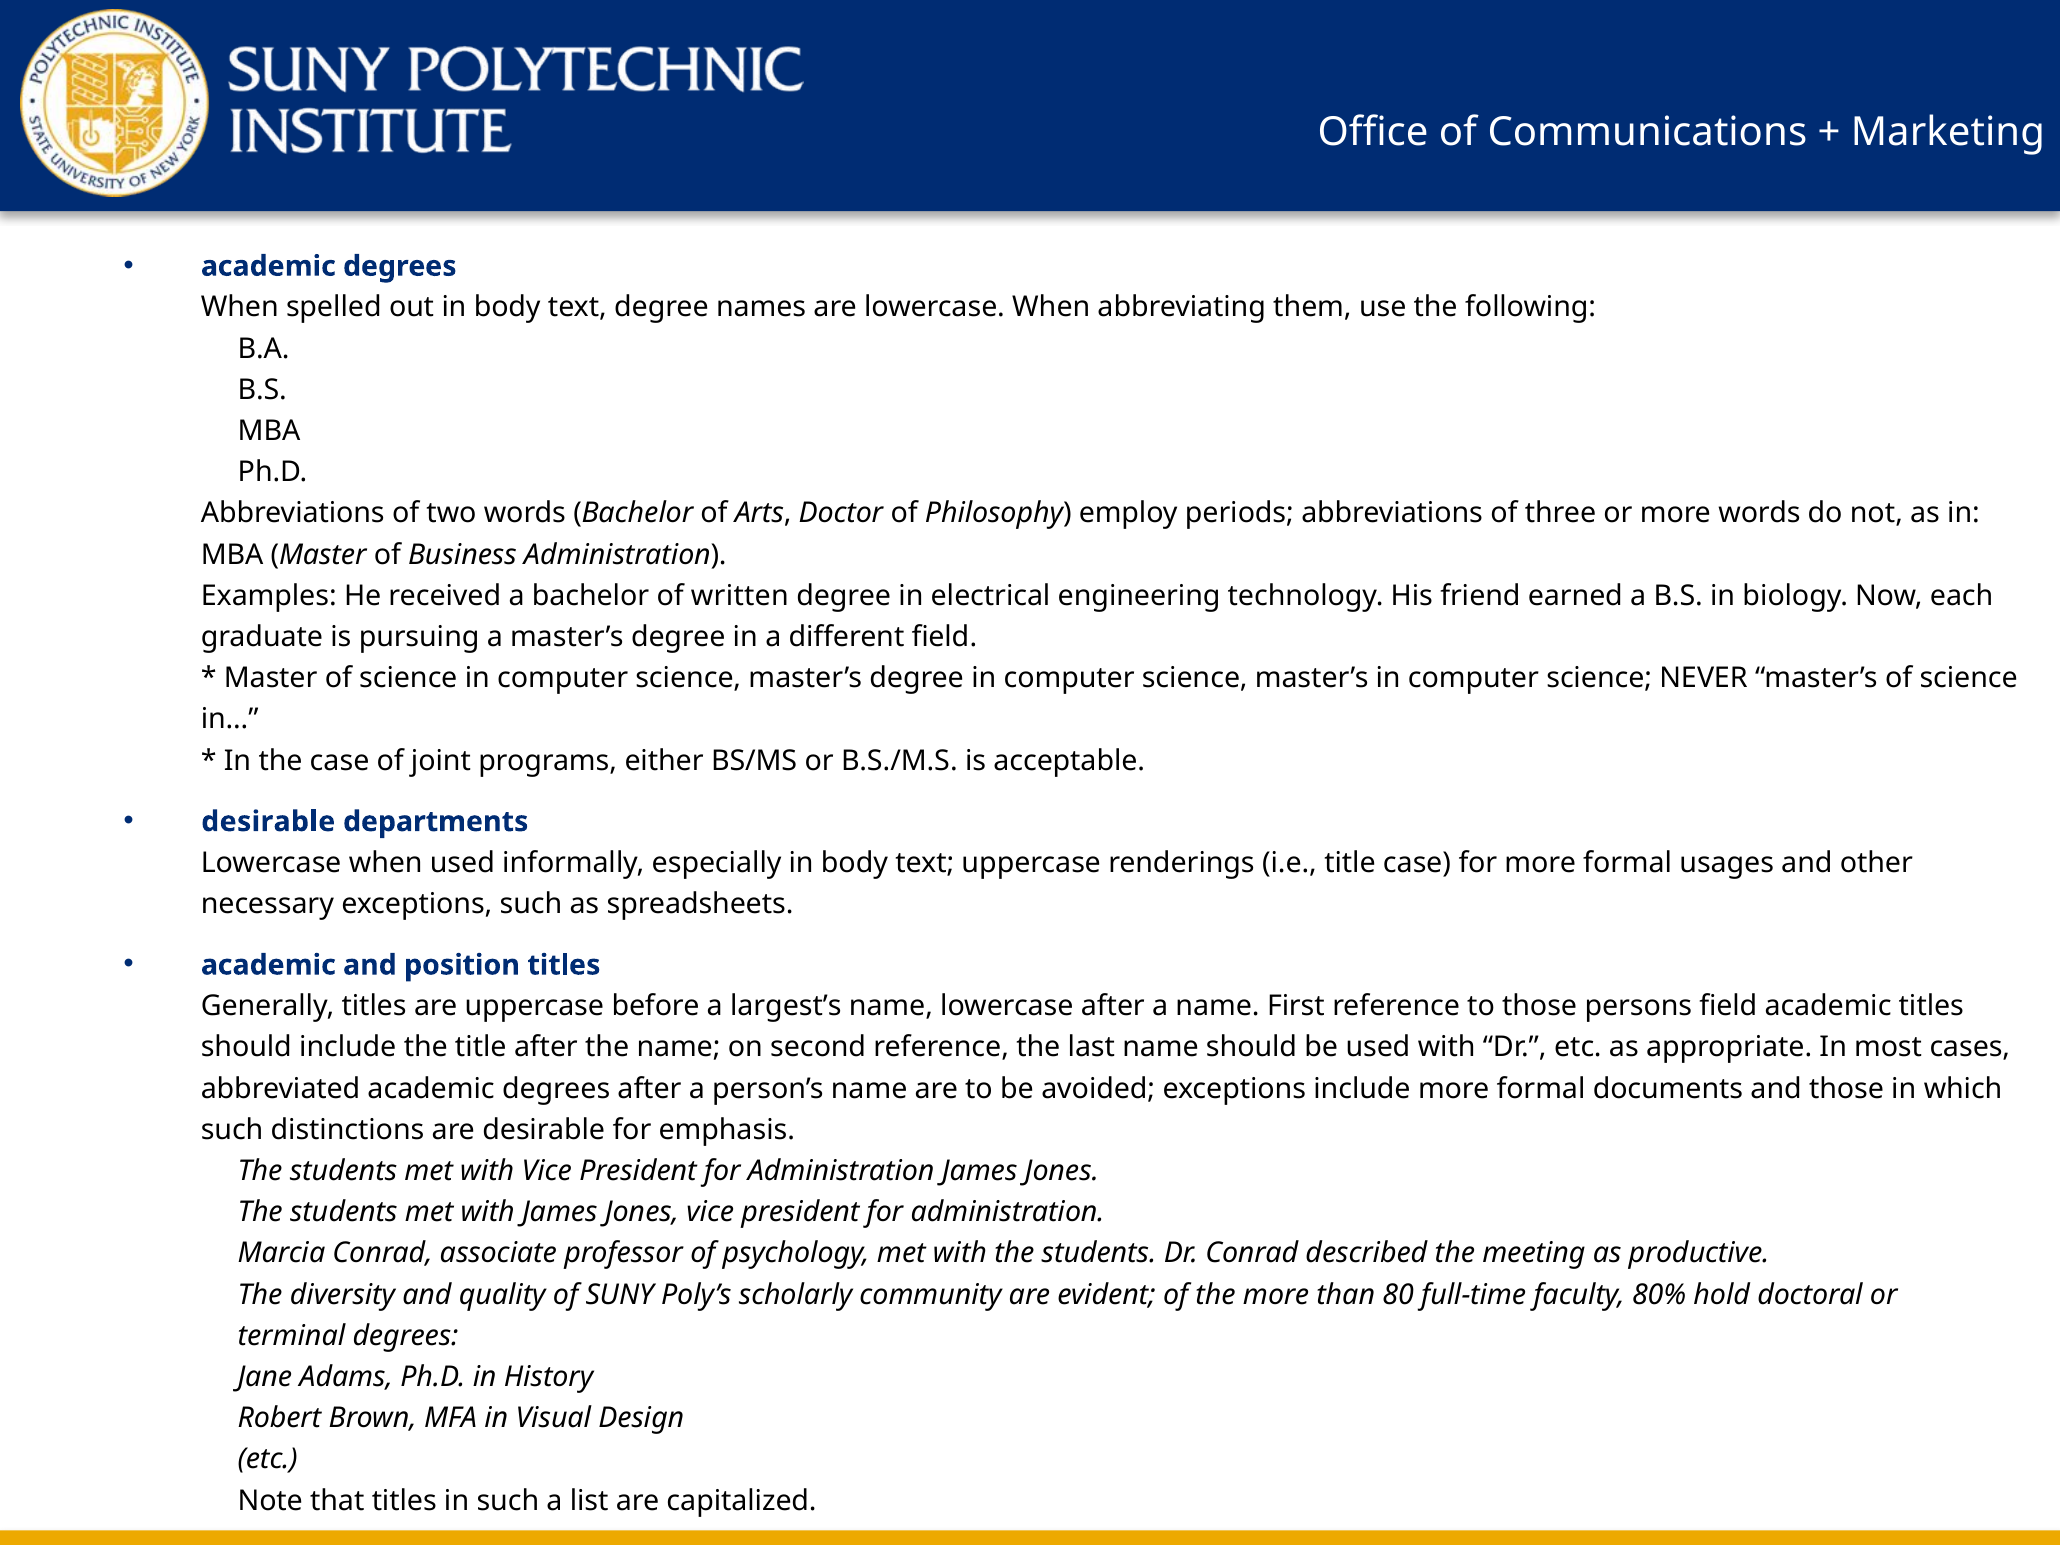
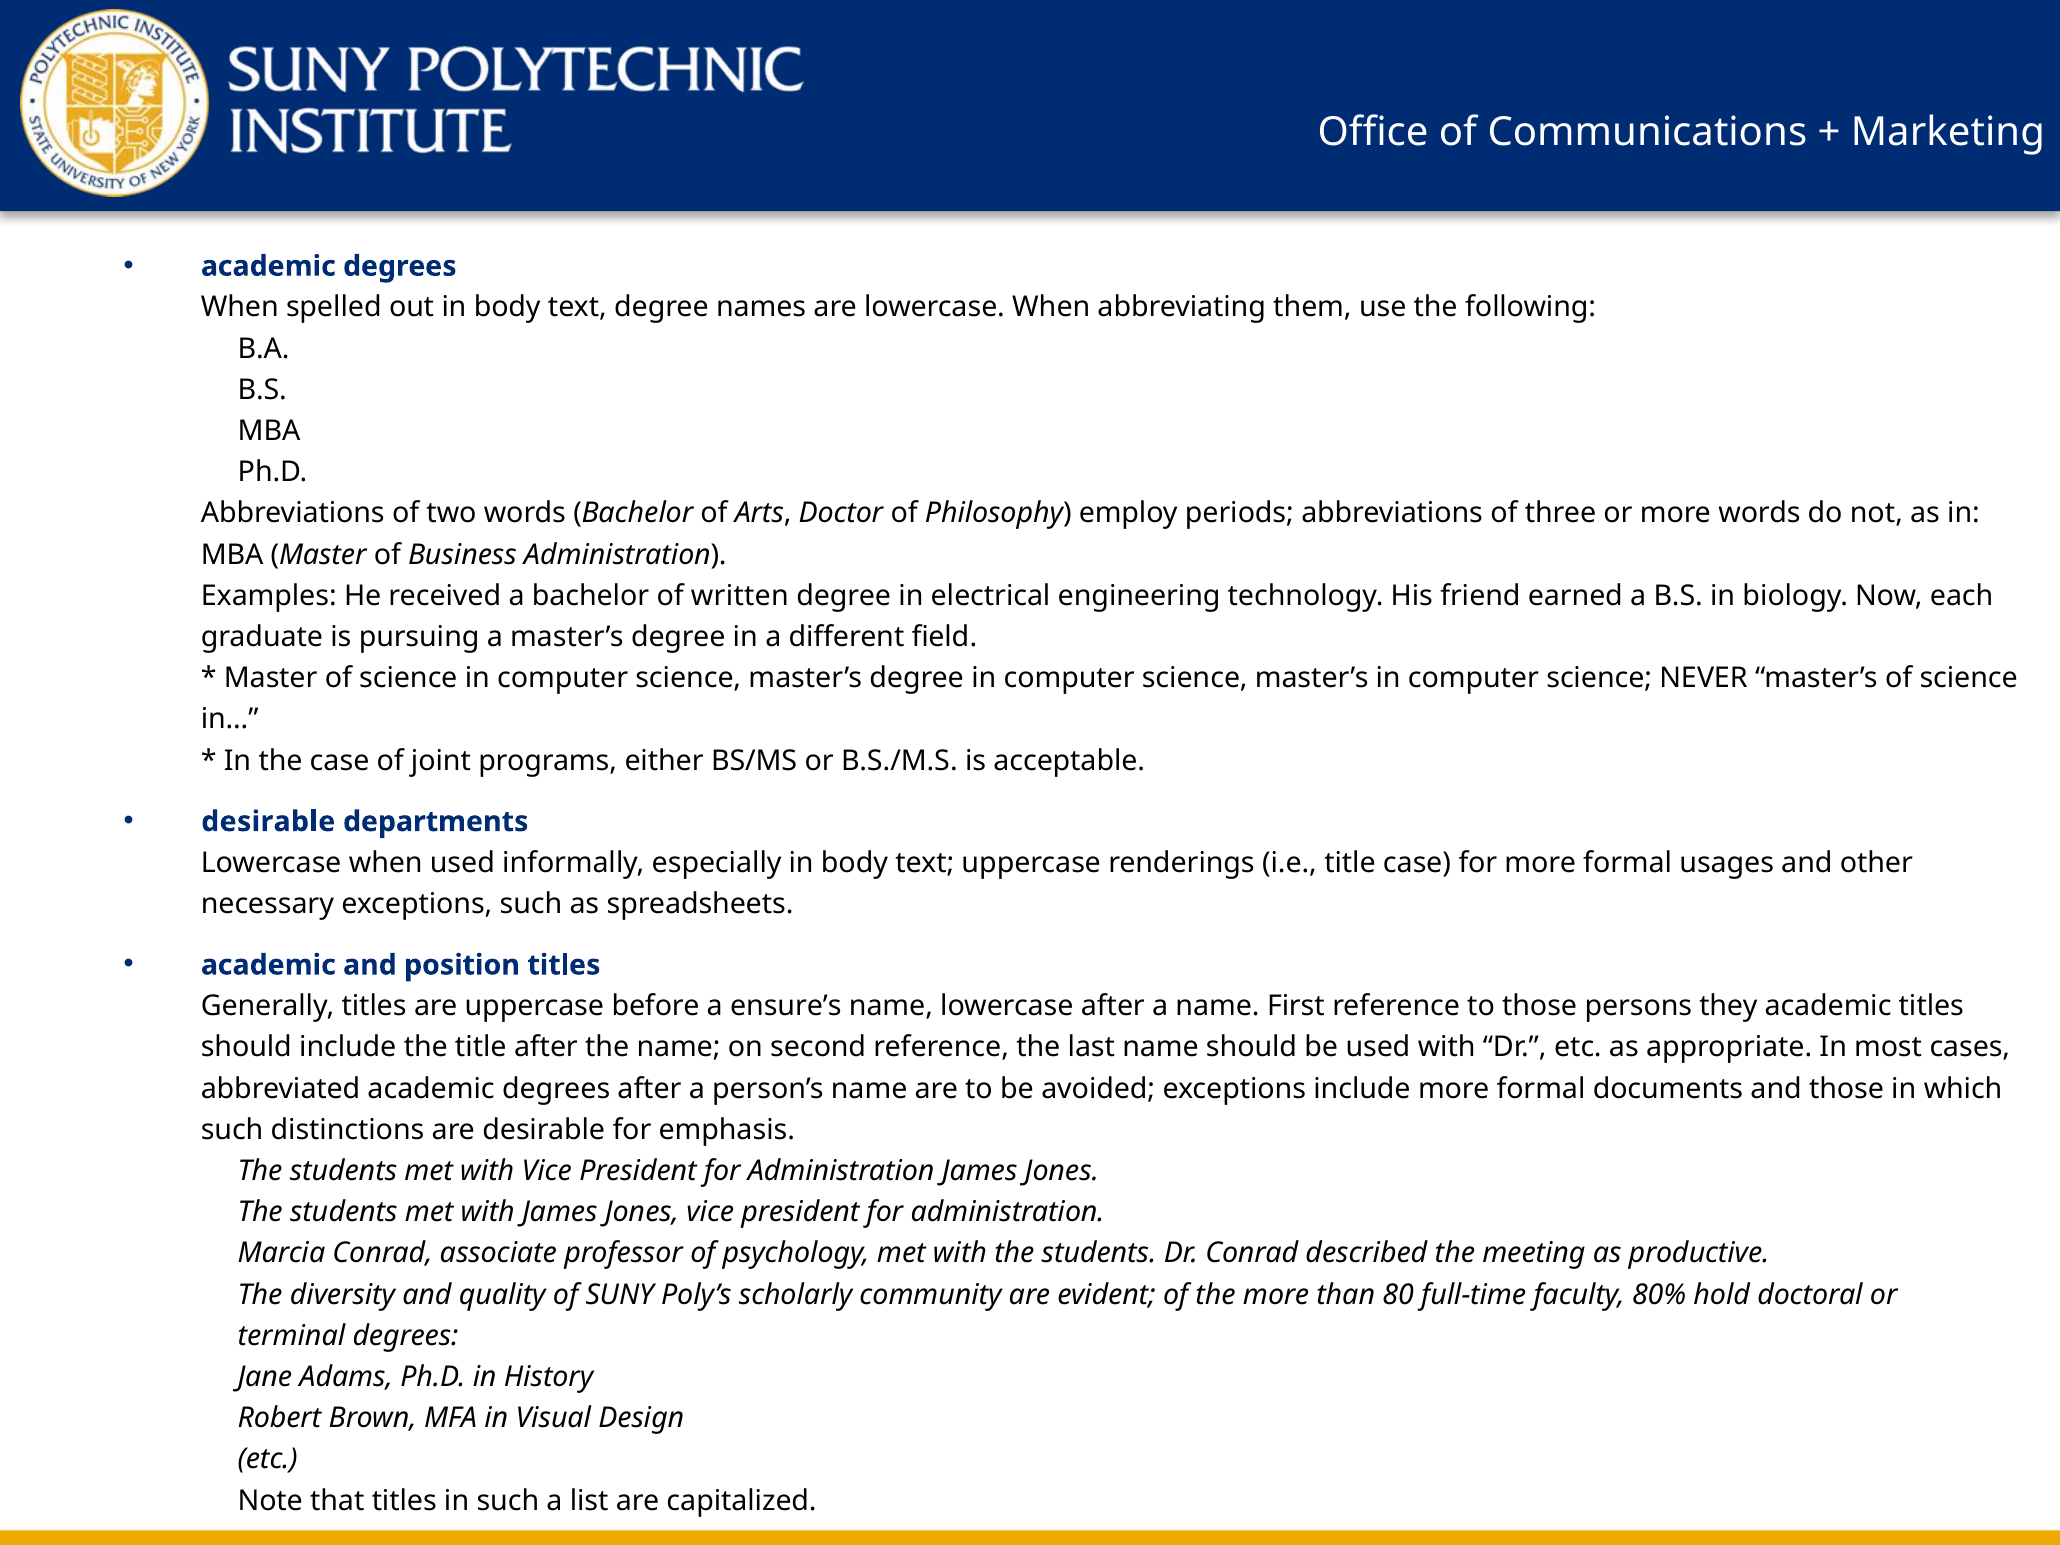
largest’s: largest’s -> ensure’s
persons field: field -> they
